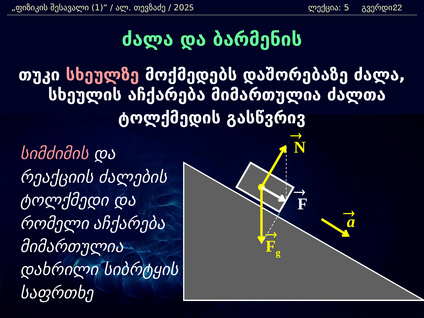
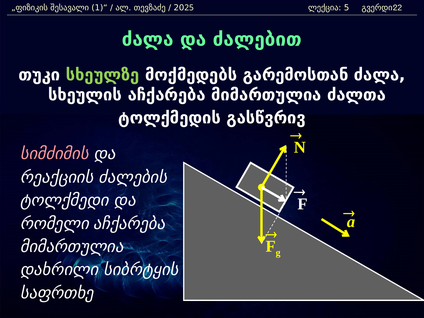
ბარმენის: ბარმენის -> ძალებით
სხეულზე colour: pink -> light green
დაშორებაზე: დაშორებაზე -> გარემოსთან
